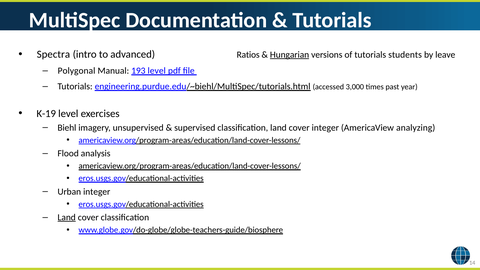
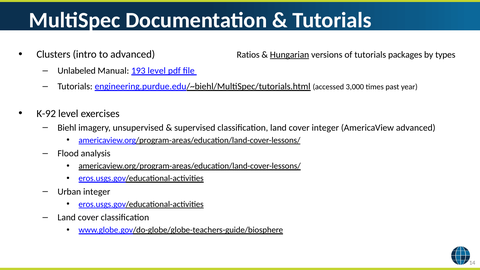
Spectra: Spectra -> Clusters
students: students -> packages
leave: leave -> types
Polygonal: Polygonal -> Unlabeled
K-19: K-19 -> K-92
AmericaView analyzing: analyzing -> advanced
Land at (67, 217) underline: present -> none
